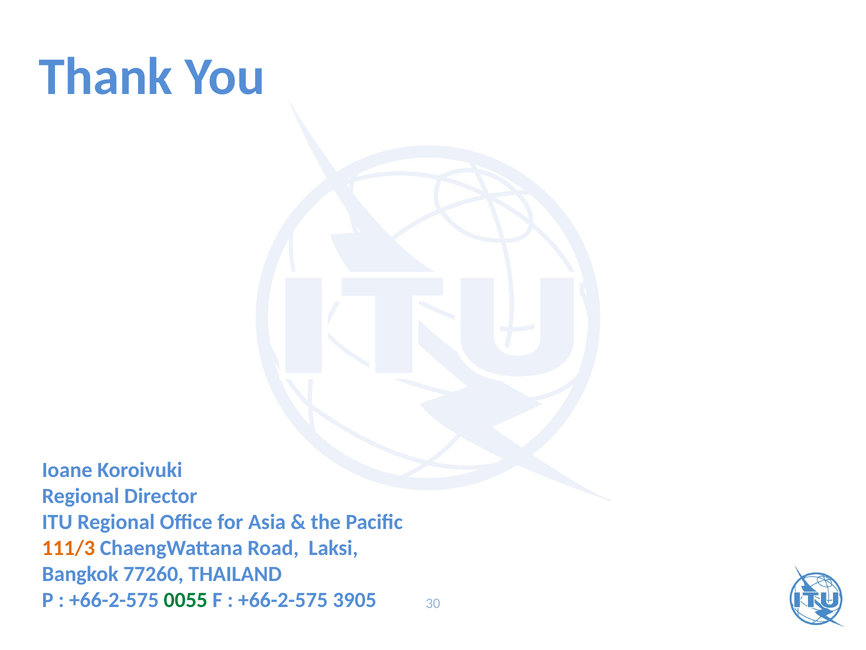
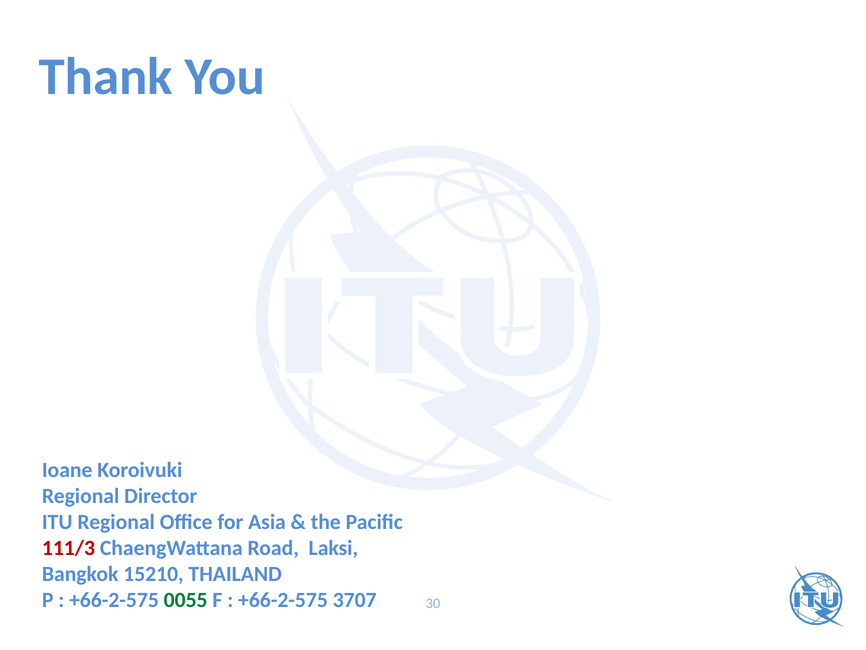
111/3 colour: orange -> red
77260: 77260 -> 15210
3905: 3905 -> 3707
